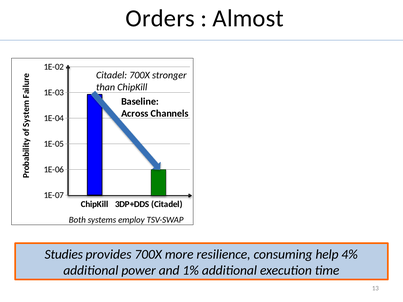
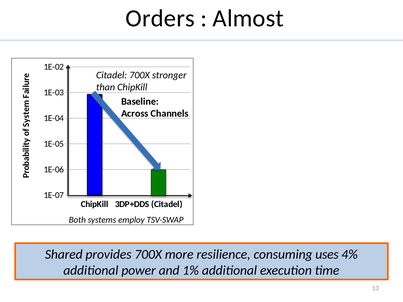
Studies at (64, 254): Studies -> Shared
help: help -> uses
